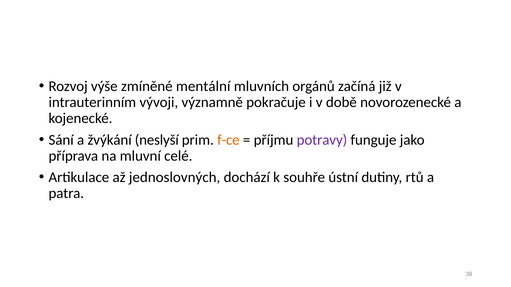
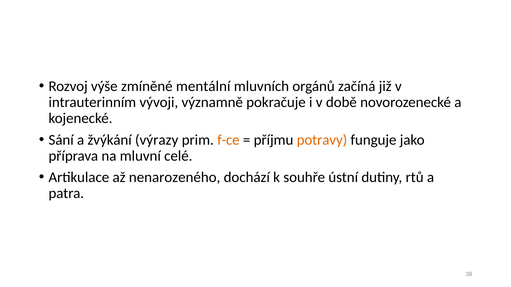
neslyší: neslyší -> výrazy
potravy colour: purple -> orange
jednoslovných: jednoslovných -> nenarozeného
